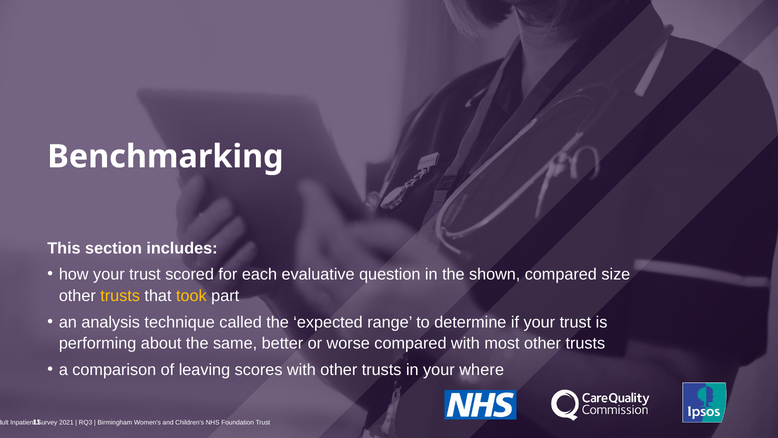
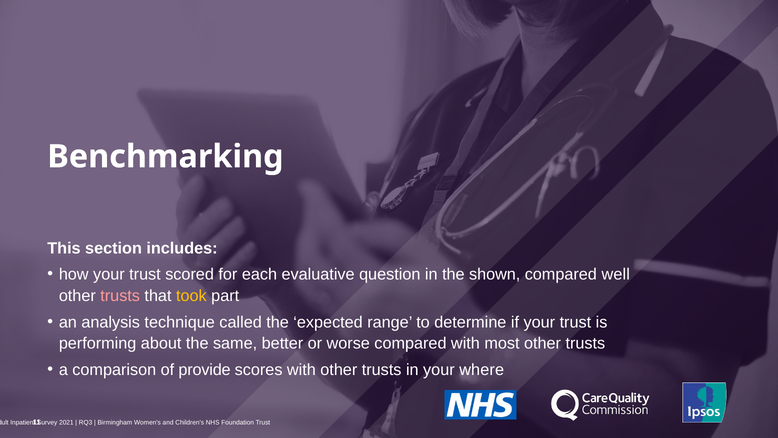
size: size -> well
trusts at (120, 296) colour: yellow -> pink
leaving: leaving -> provide
